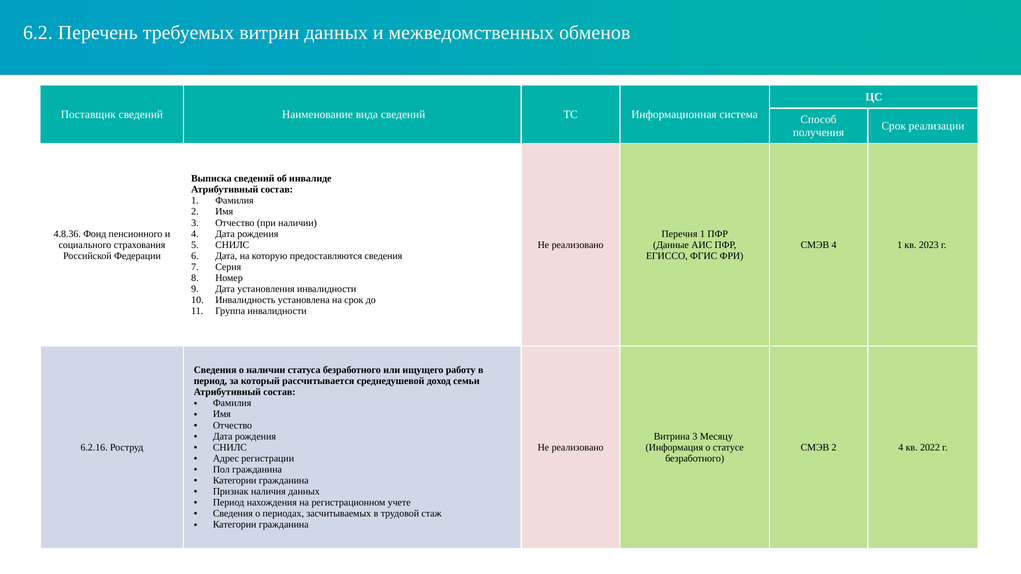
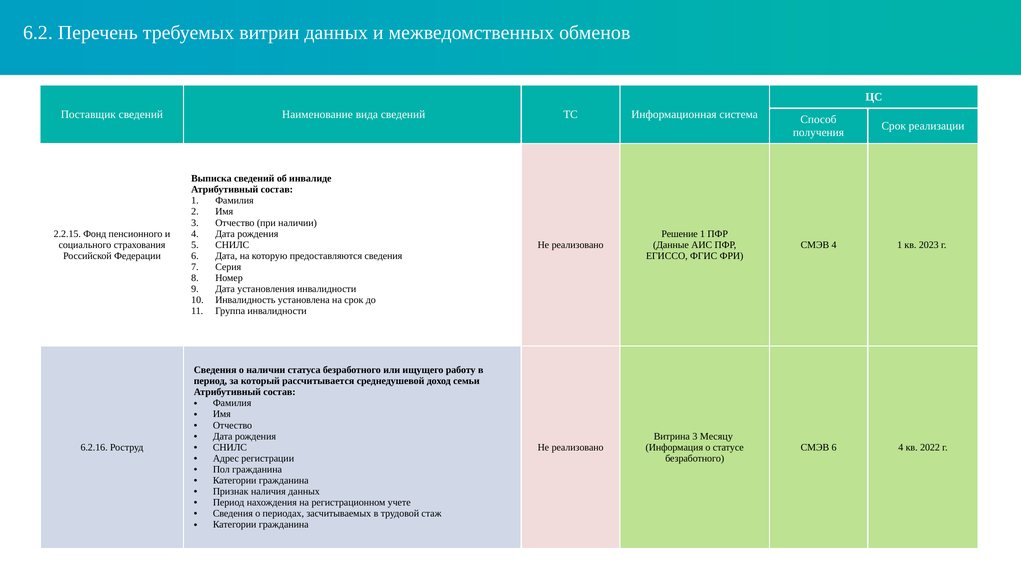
4.8.36: 4.8.36 -> 2.2.15
Перечня: Перечня -> Решение
СМЭВ 2: 2 -> 6
